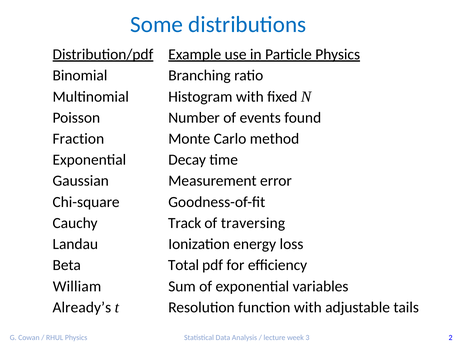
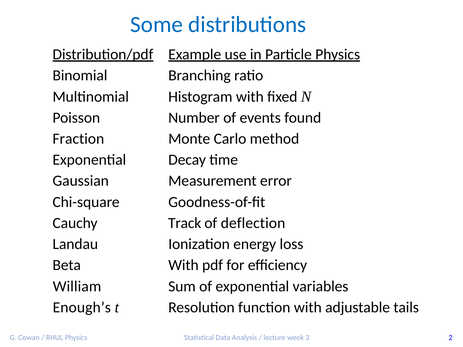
traversing: traversing -> deflection
Beta Total: Total -> With
Already’s: Already’s -> Enough’s
